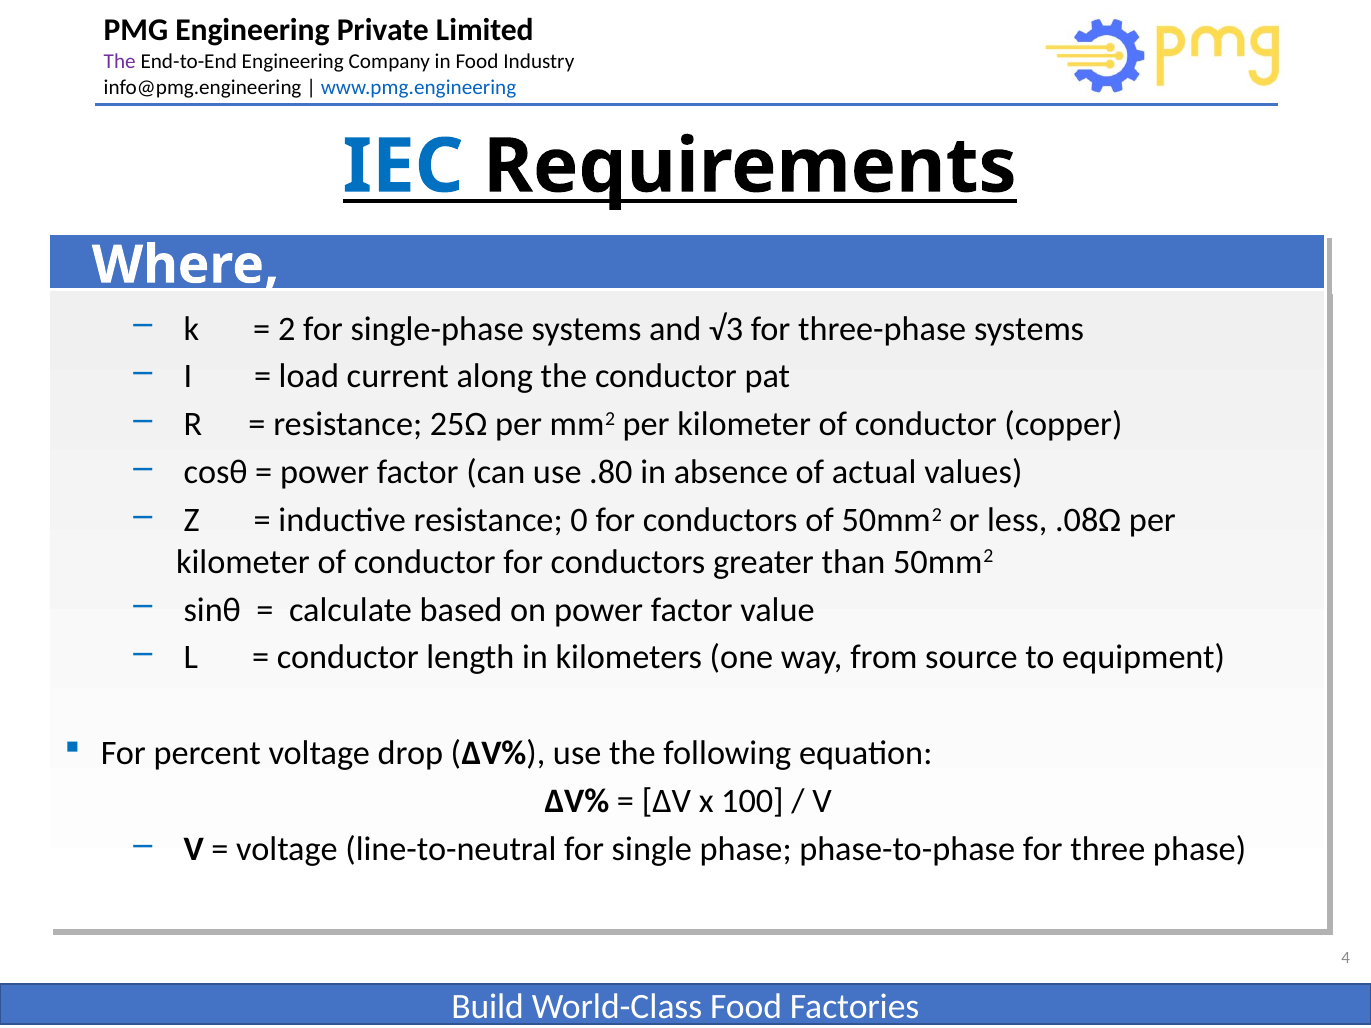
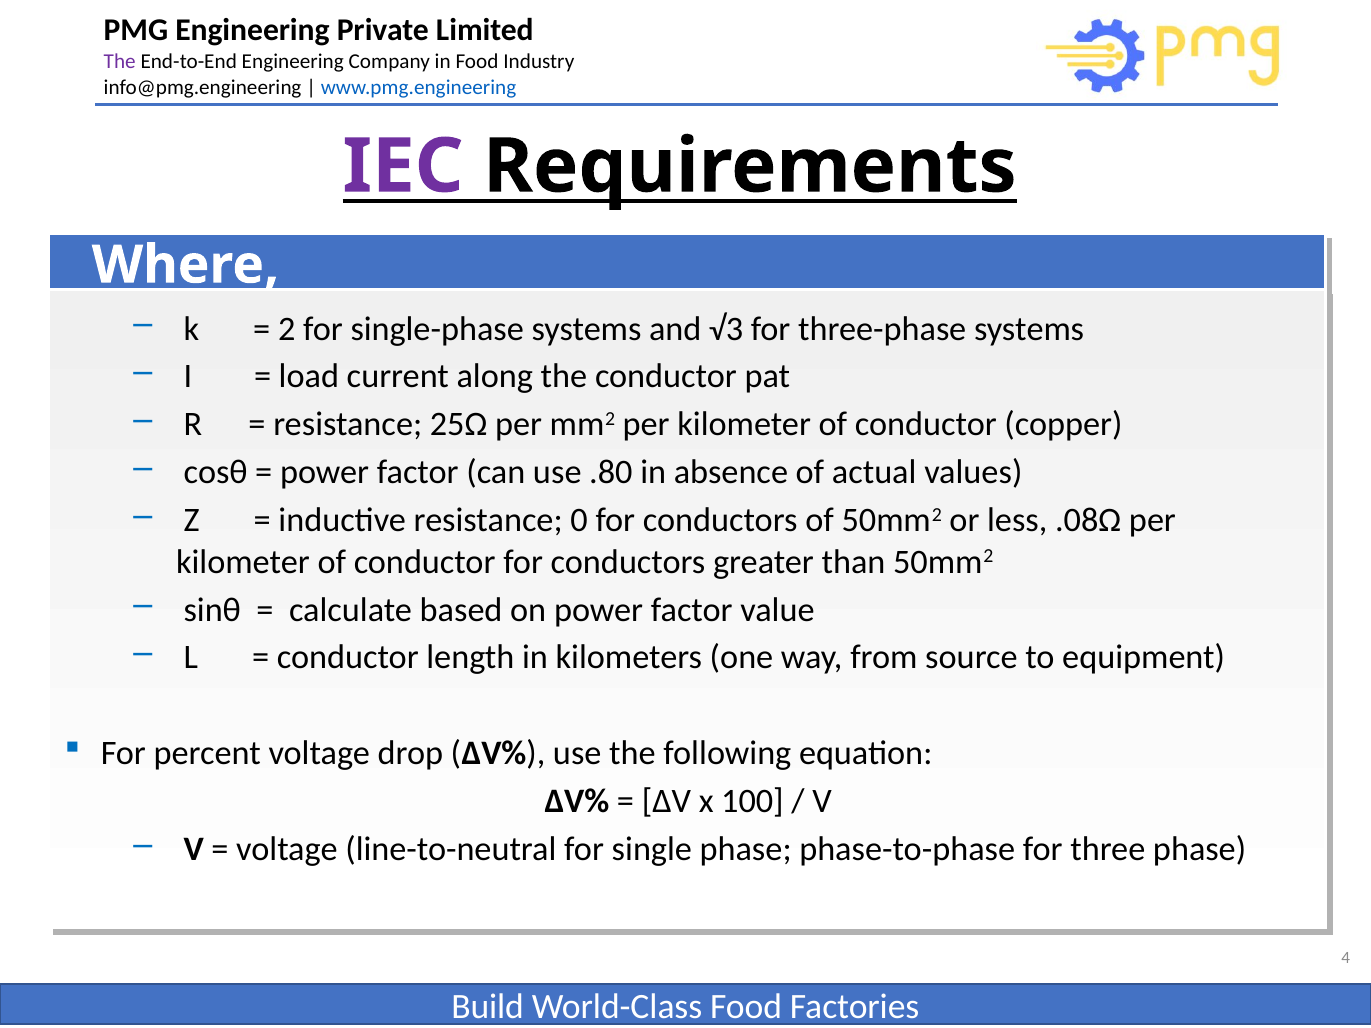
IEC colour: blue -> purple
